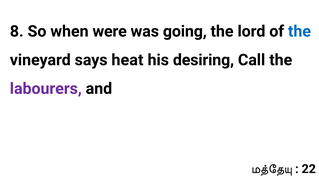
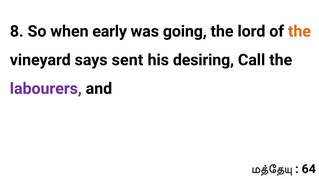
were: were -> early
the at (299, 31) colour: blue -> orange
heat: heat -> sent
22: 22 -> 64
